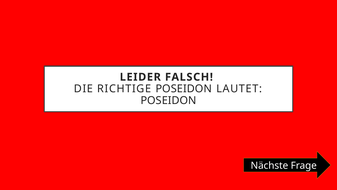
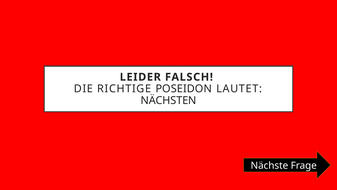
POSEIDON at (168, 100): POSEIDON -> NÄCHSTEN
